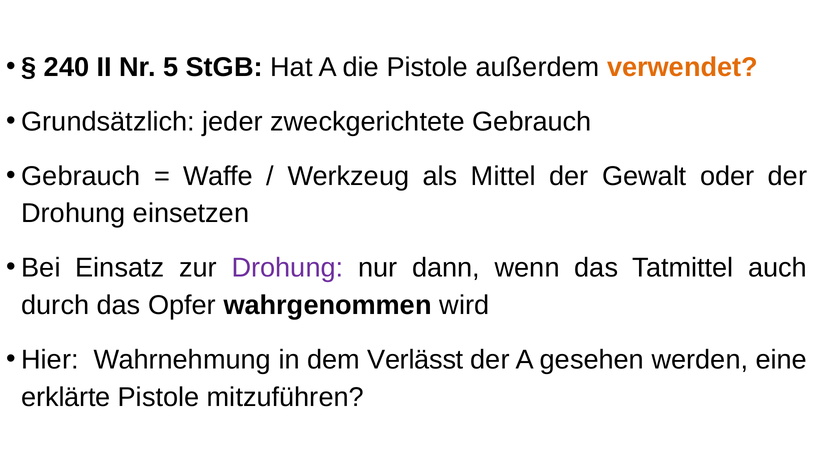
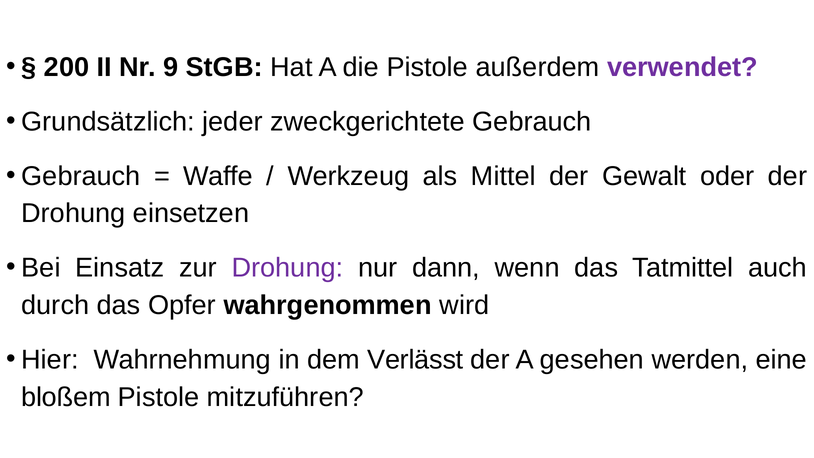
240: 240 -> 200
5: 5 -> 9
verwendet colour: orange -> purple
erklärte: erklärte -> bloßem
